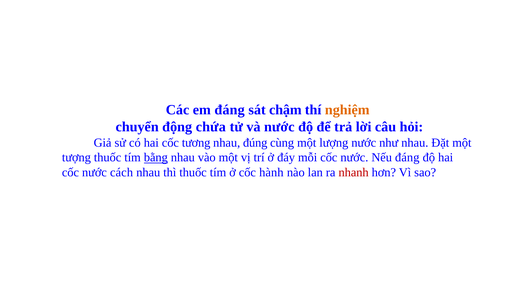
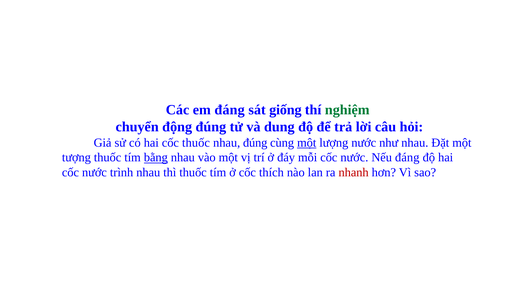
chậm: chậm -> giống
nghiệm colour: orange -> green
động chứa: chứa -> đúng
và nước: nước -> dung
cốc tương: tương -> thuốc
một at (307, 142) underline: none -> present
cách: cách -> trình
hành: hành -> thích
